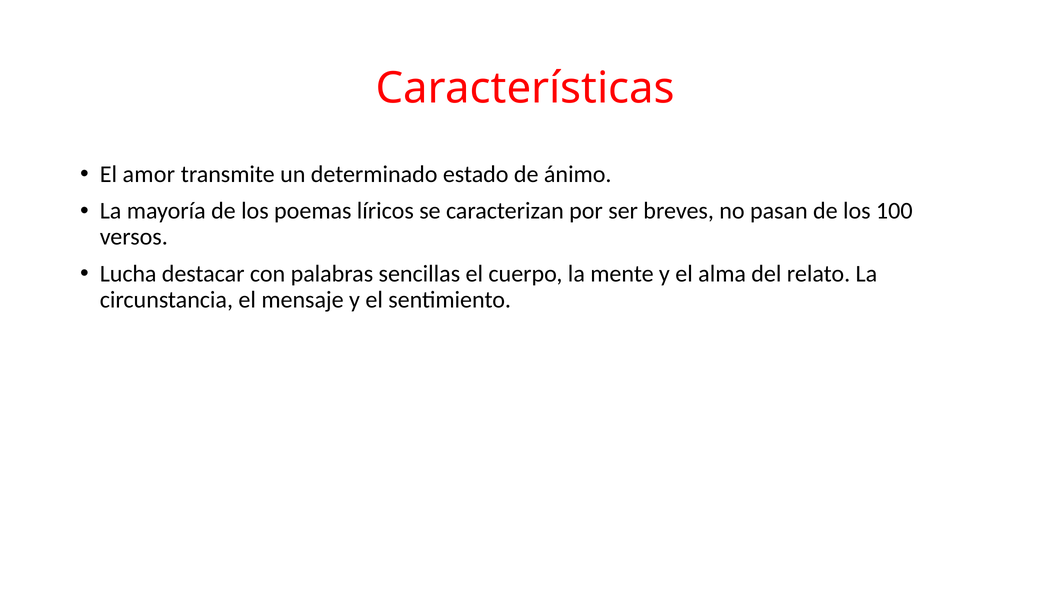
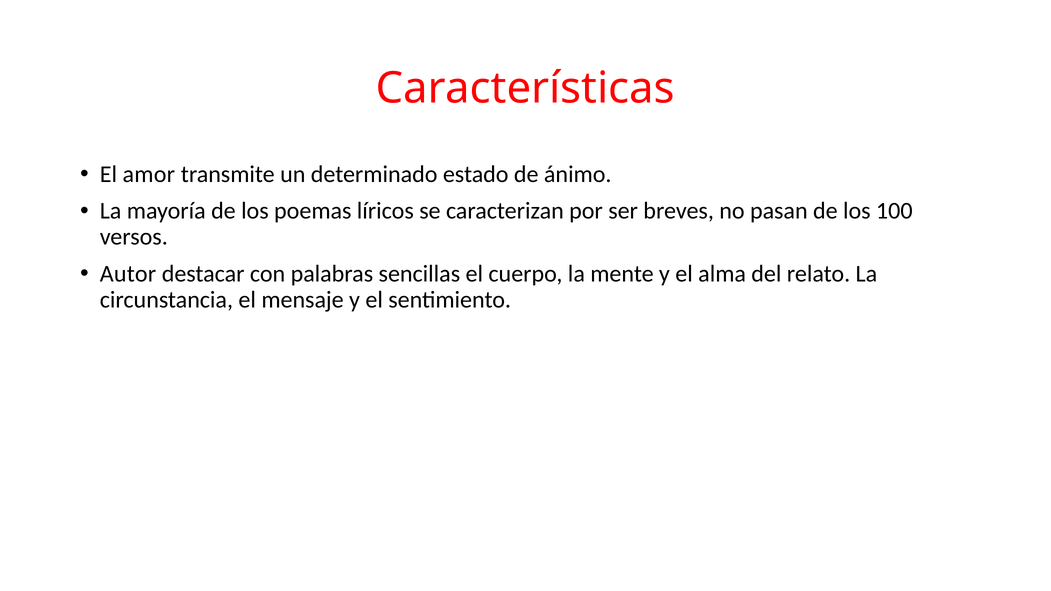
Lucha: Lucha -> Autor
